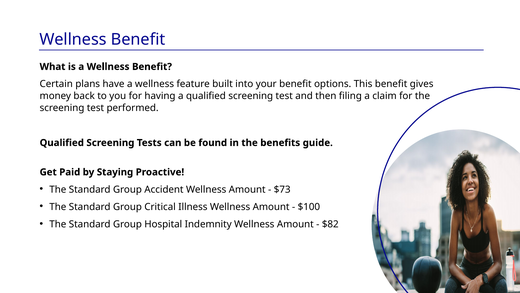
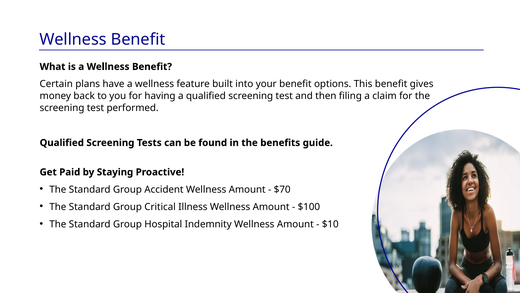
$73: $73 -> $70
$82: $82 -> $10
